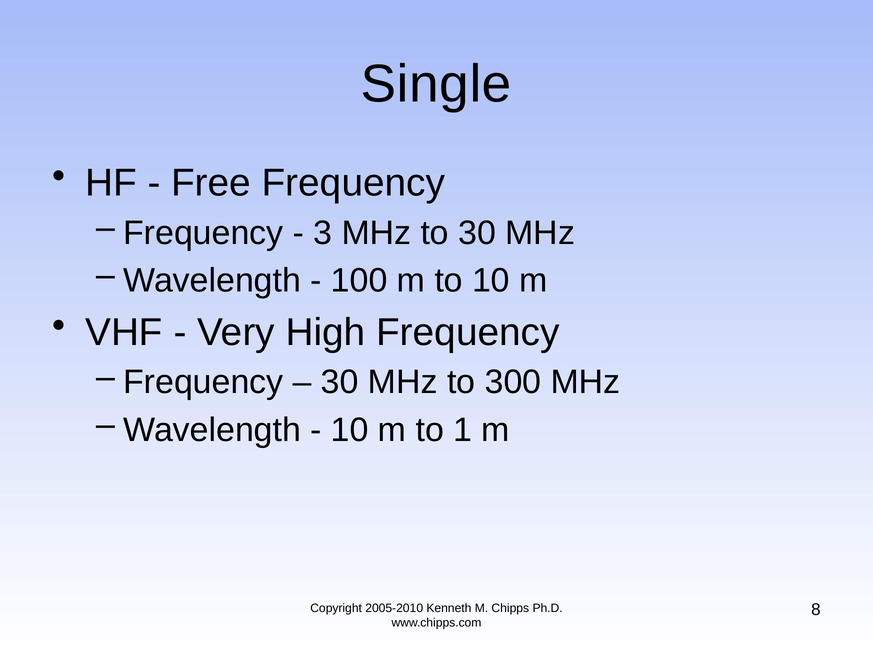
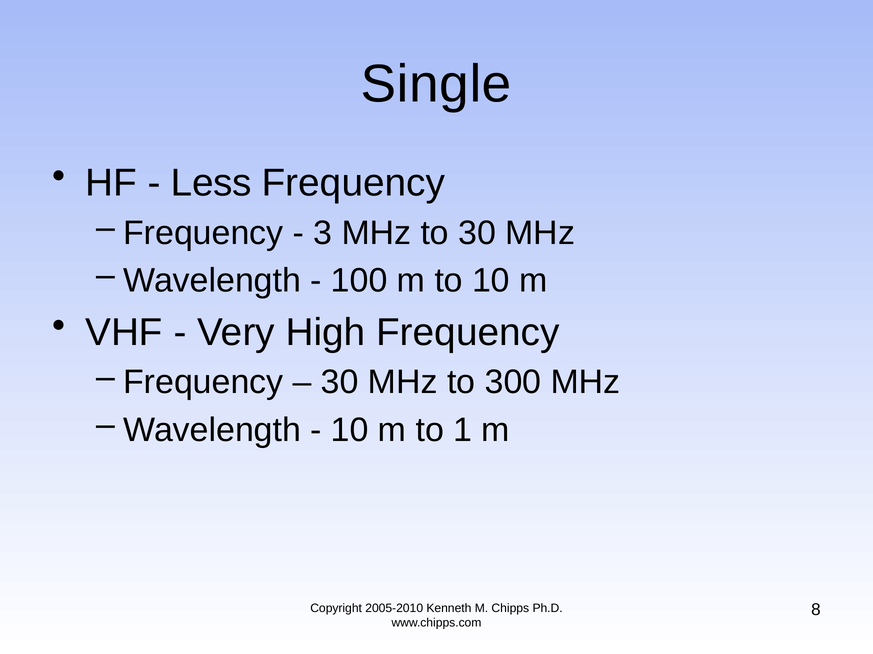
Free: Free -> Less
